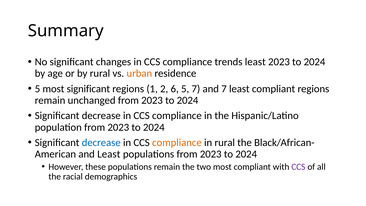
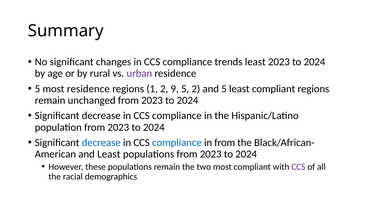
urban colour: orange -> purple
most significant: significant -> residence
6: 6 -> 9
5 7: 7 -> 2
and 7: 7 -> 5
compliance at (177, 143) colour: orange -> blue
in rural: rural -> from
